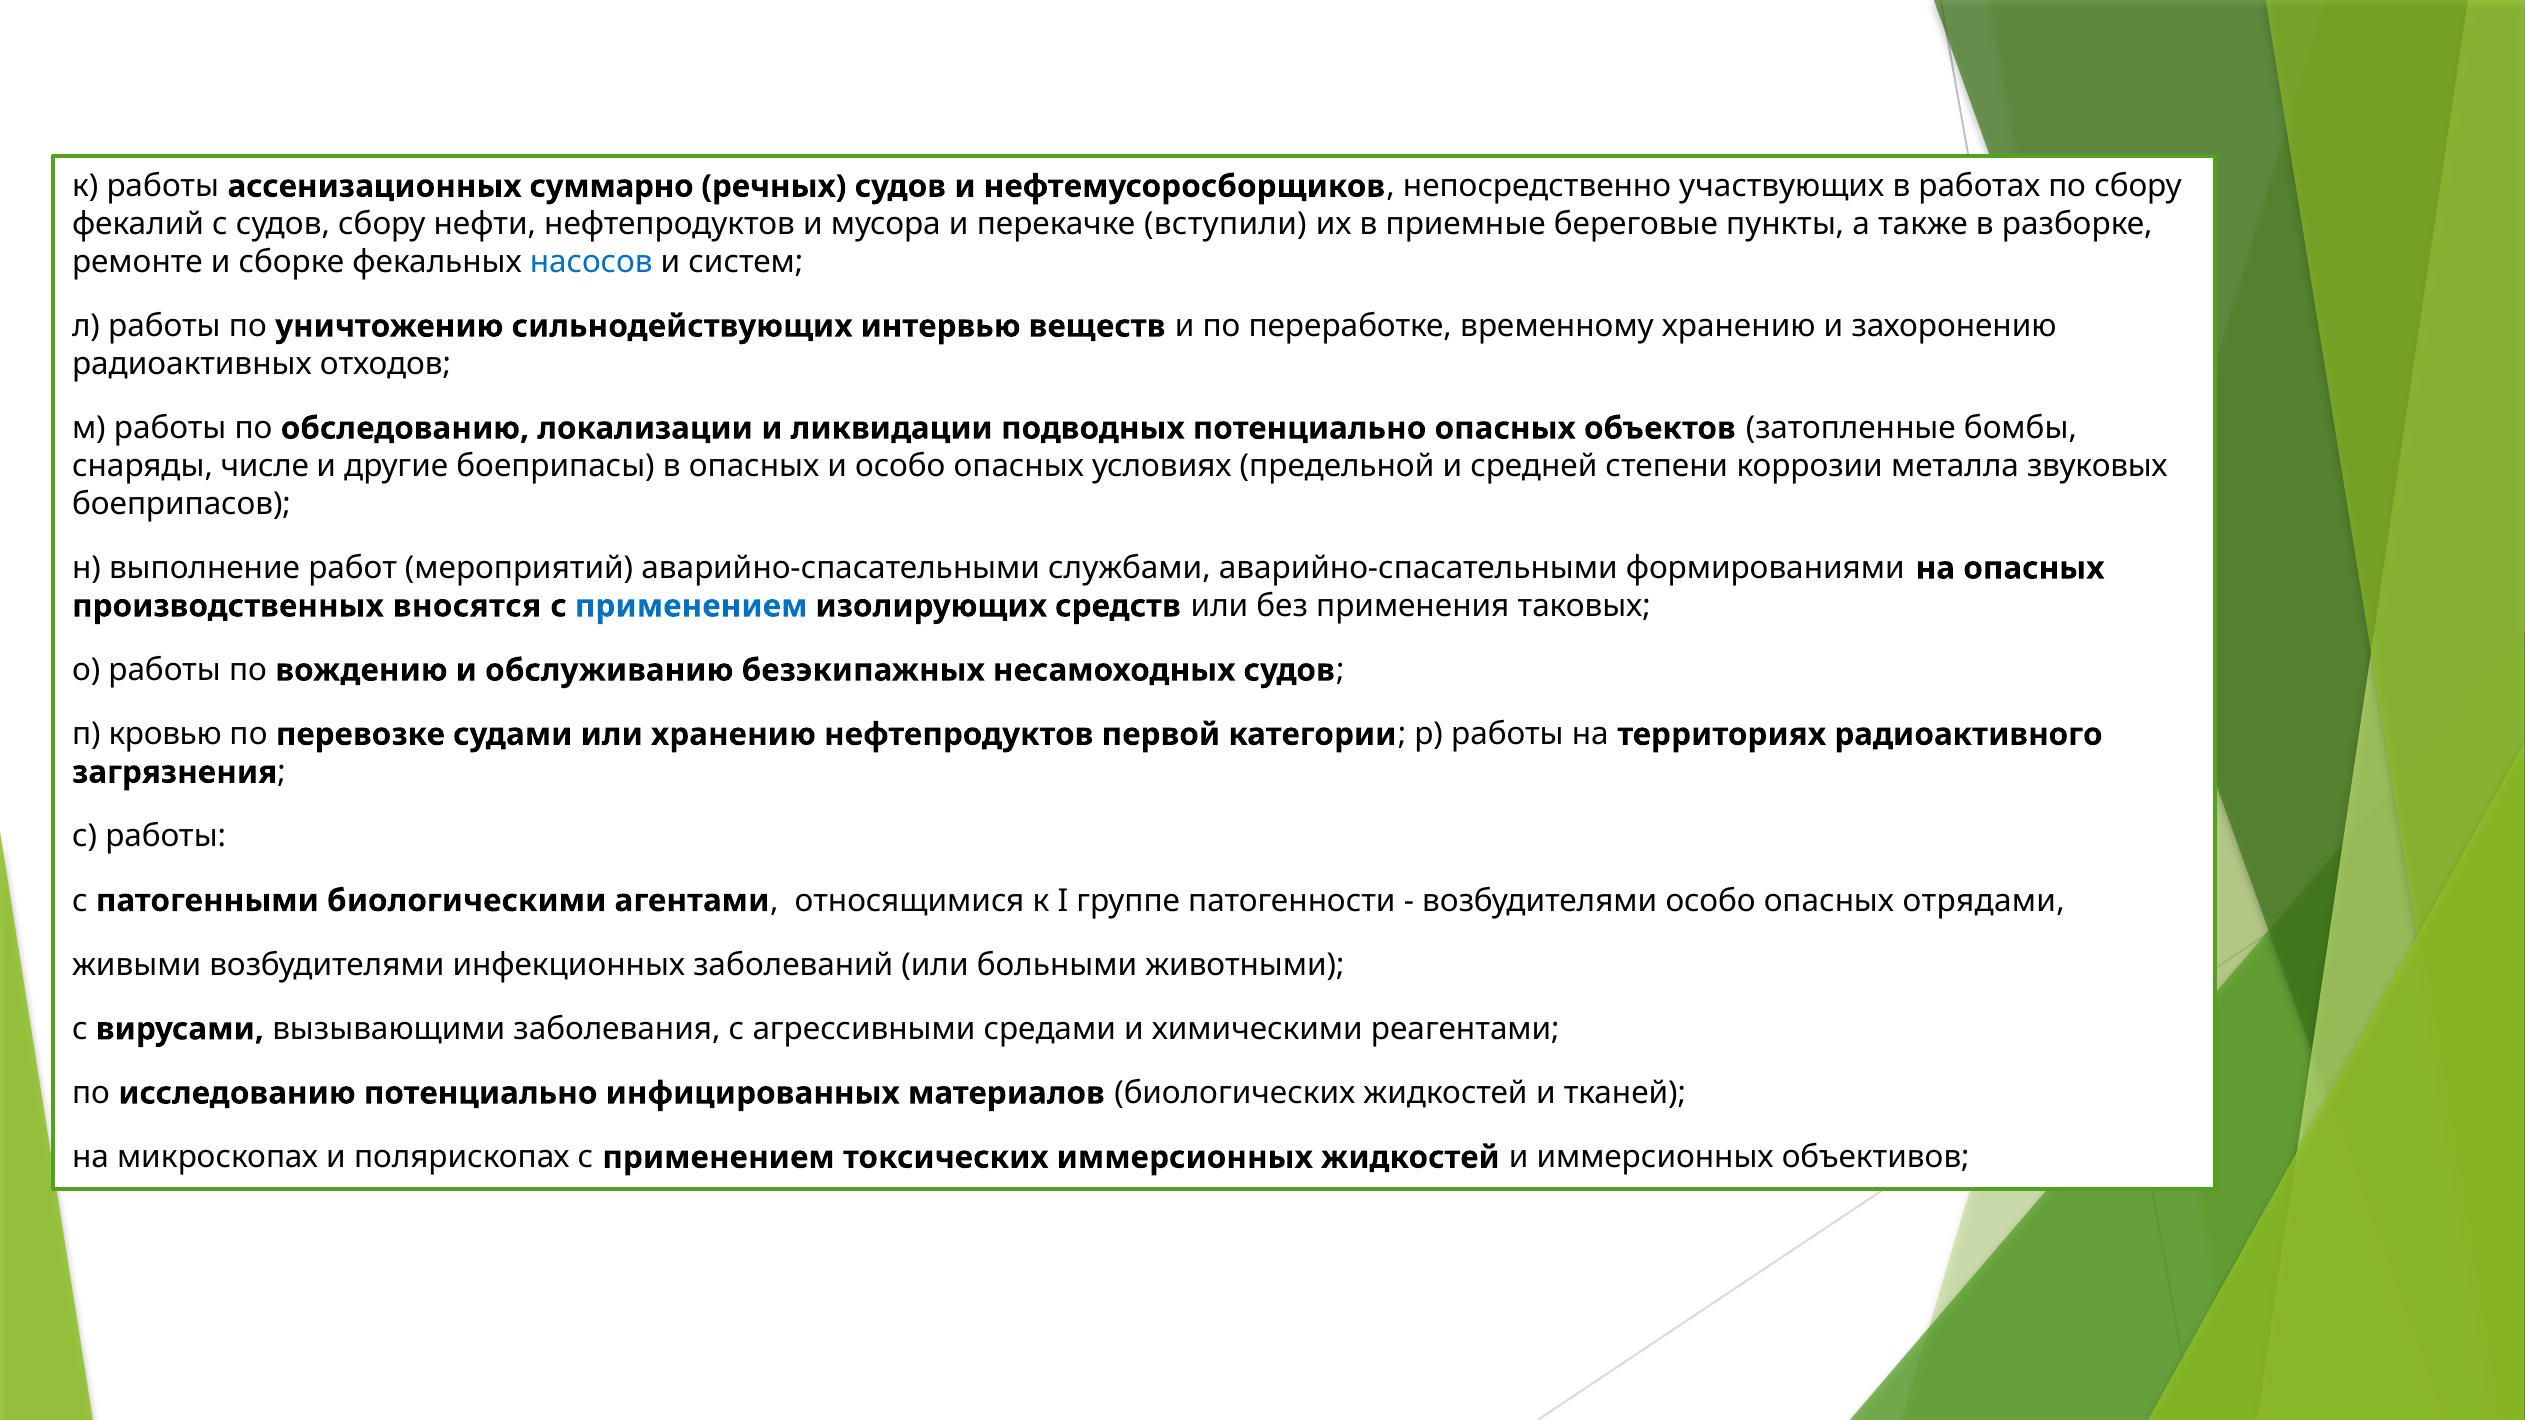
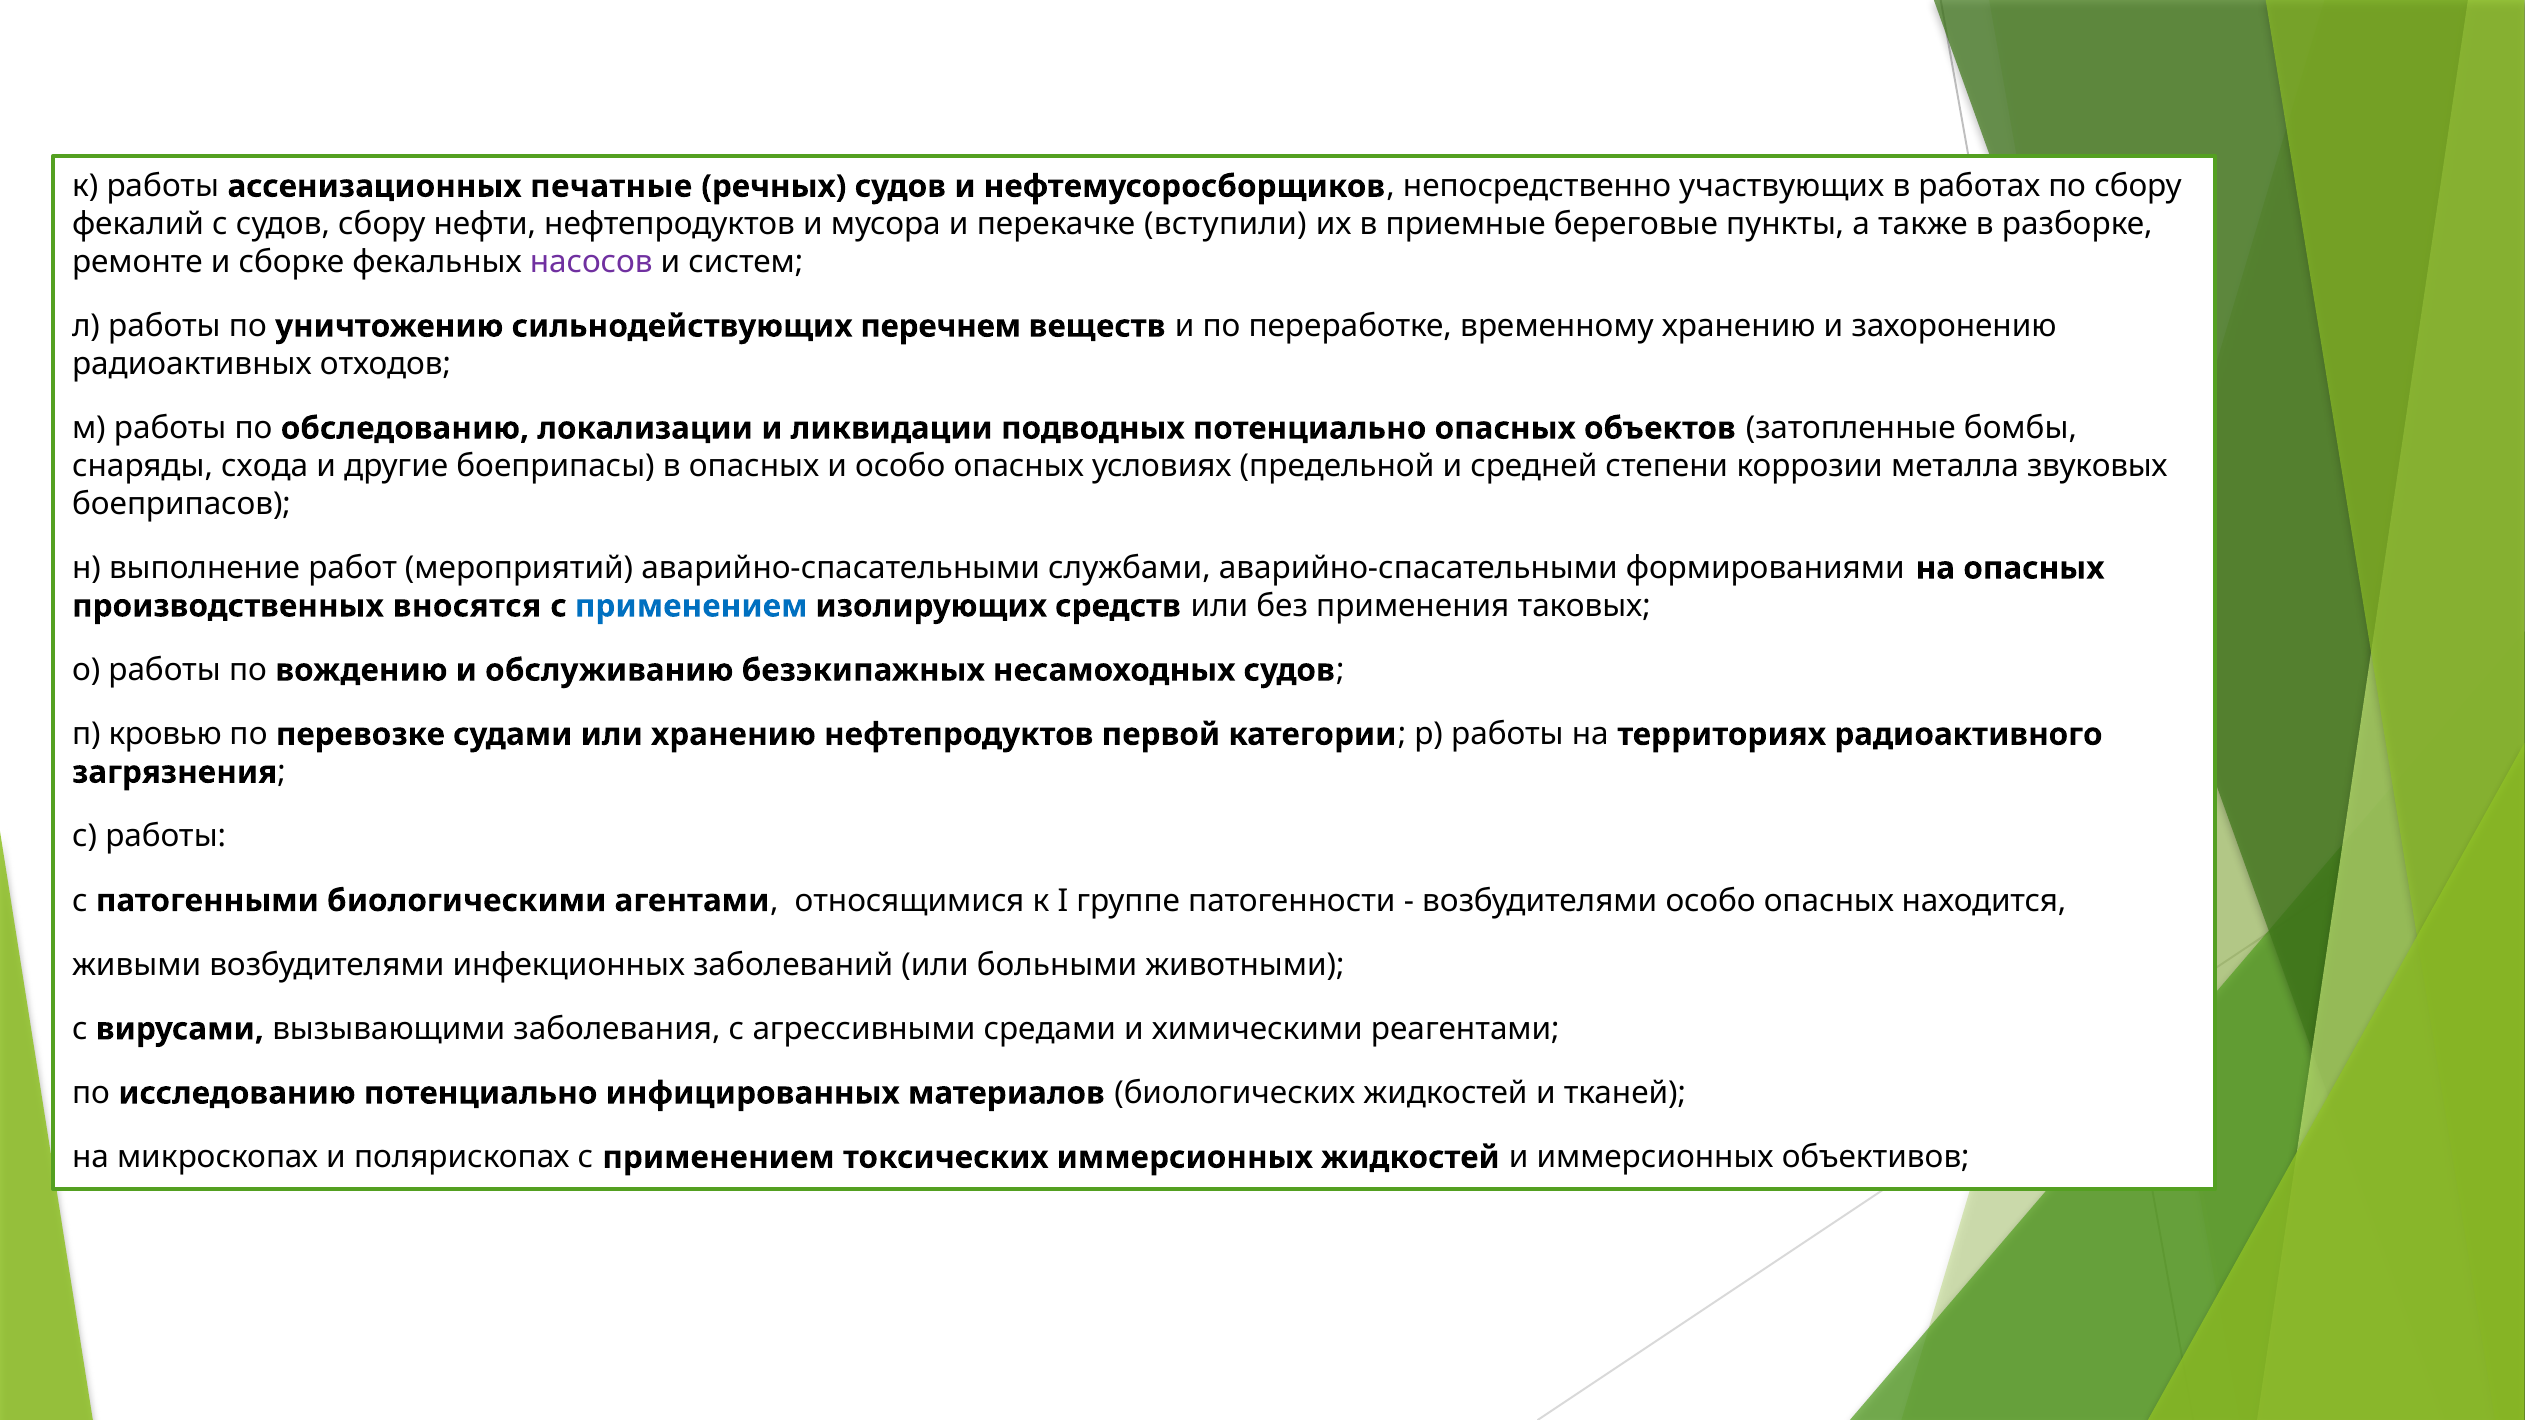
суммарно: суммарно -> печатные
насосов colour: blue -> purple
интервью: интервью -> перечнем
числе: числе -> схода
отрядами: отрядами -> находится
